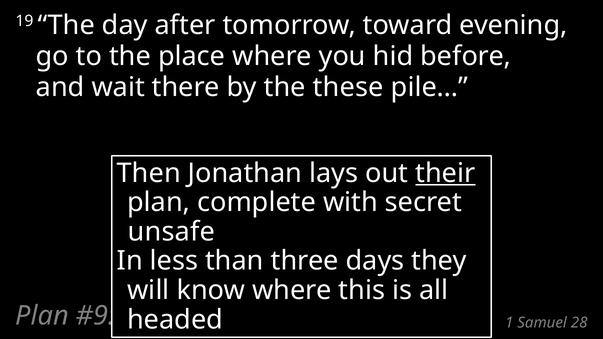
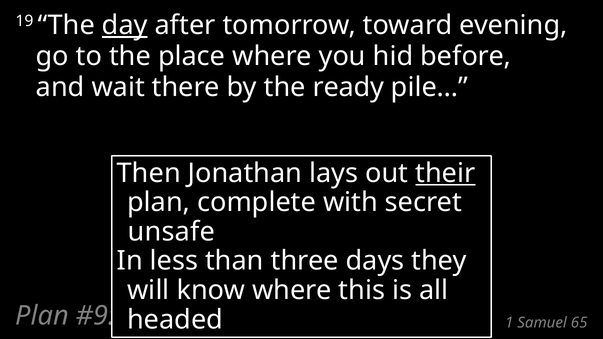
day underline: none -> present
these: these -> ready
28: 28 -> 65
